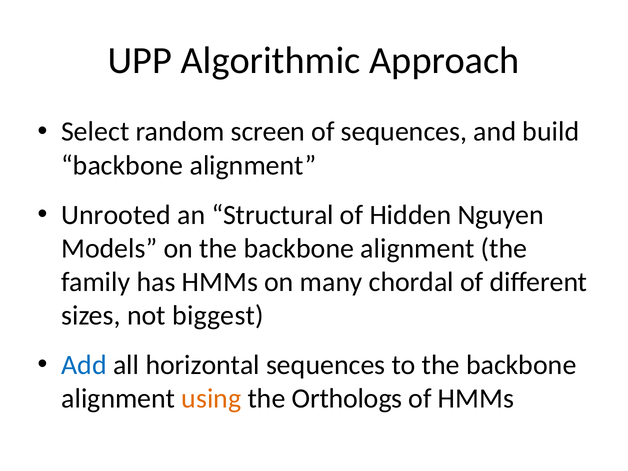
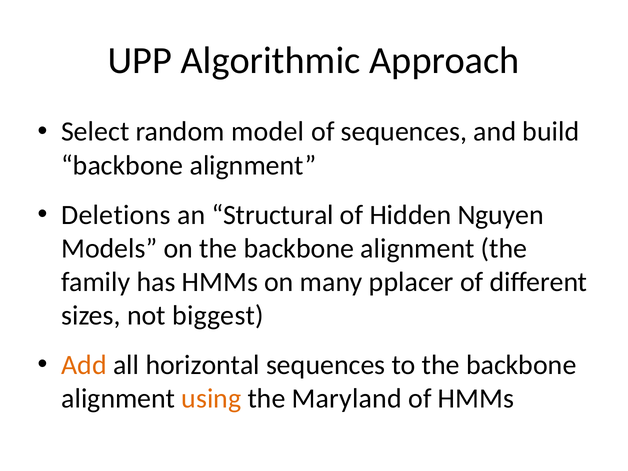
screen: screen -> model
Unrooted: Unrooted -> Deletions
chordal: chordal -> pplacer
Add colour: blue -> orange
Orthologs: Orthologs -> Maryland
